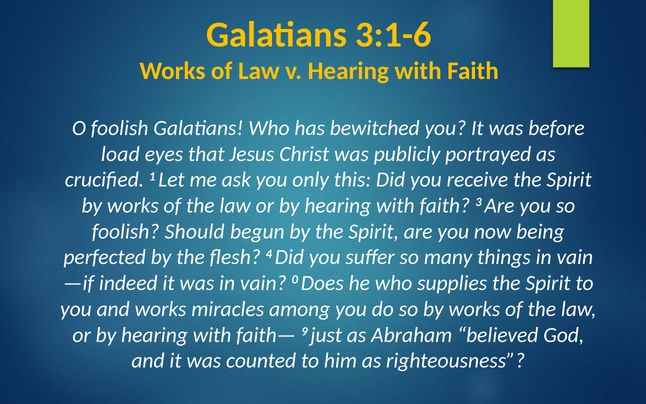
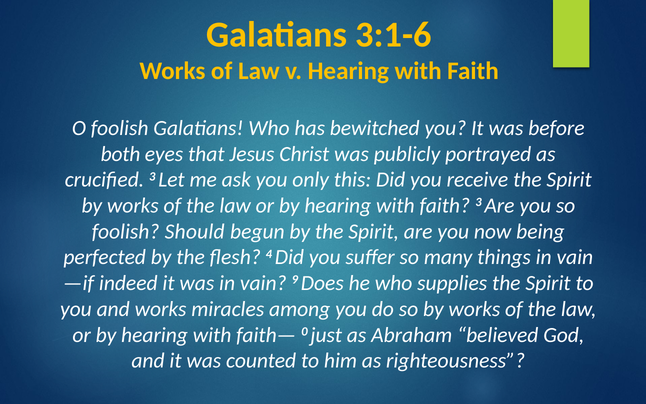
load: load -> both
crucified 1: 1 -> 3
0: 0 -> 9
9: 9 -> 0
